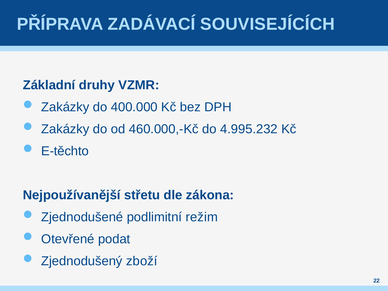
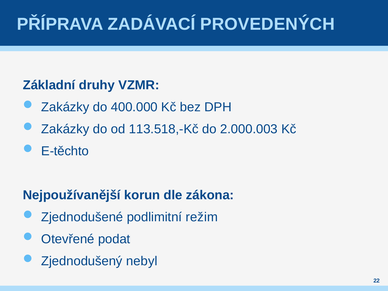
SOUVISEJÍCÍCH: SOUVISEJÍCÍCH -> PROVEDENÝCH
460.000,-Kč: 460.000,-Kč -> 113.518,-Kč
4.995.232: 4.995.232 -> 2.000.003
střetu: střetu -> korun
zboží: zboží -> nebyl
